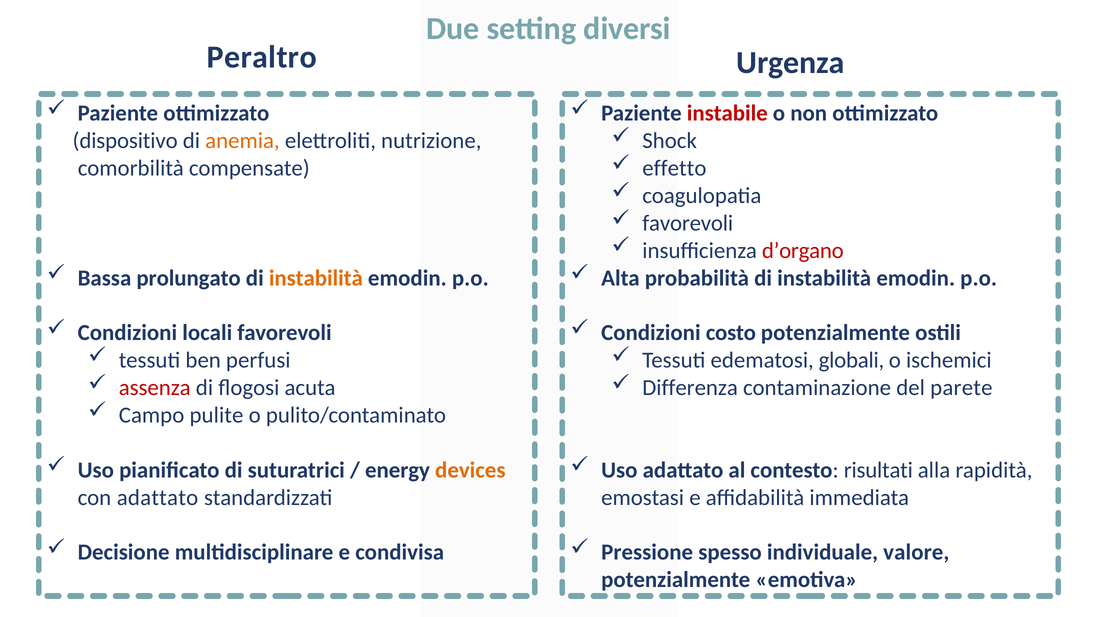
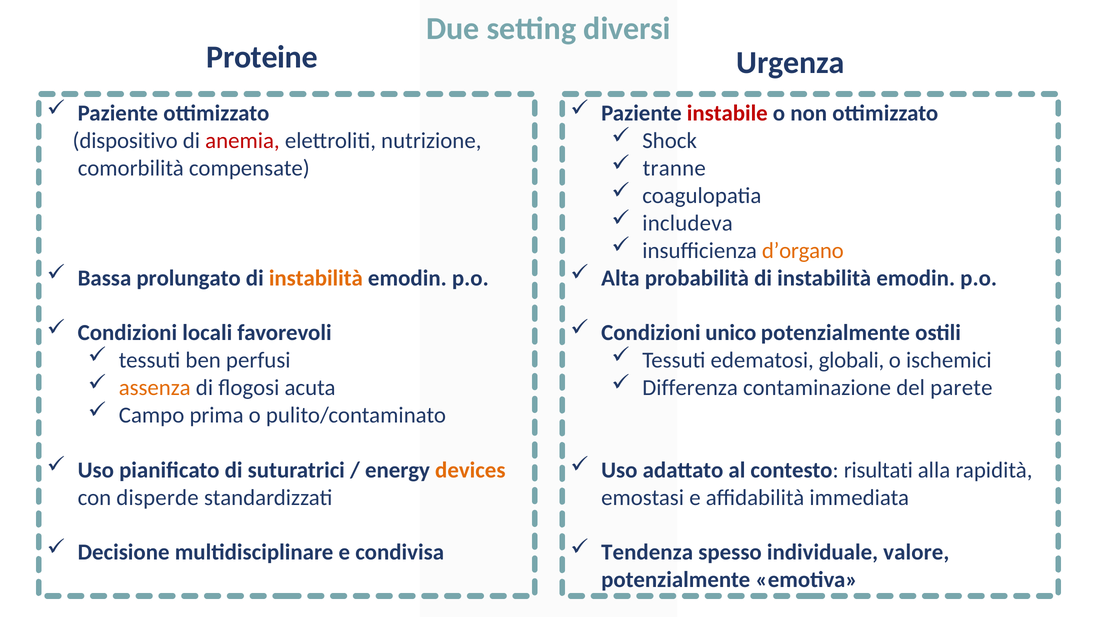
Peraltro: Peraltro -> Proteine
anemia colour: orange -> red
effetto: effetto -> tranne
favorevoli at (688, 223): favorevoli -> includeva
d’organo colour: red -> orange
costo: costo -> unico
assenza colour: red -> orange
pulite: pulite -> prima
con adattato: adattato -> disperde
Pressione: Pressione -> Tendenza
